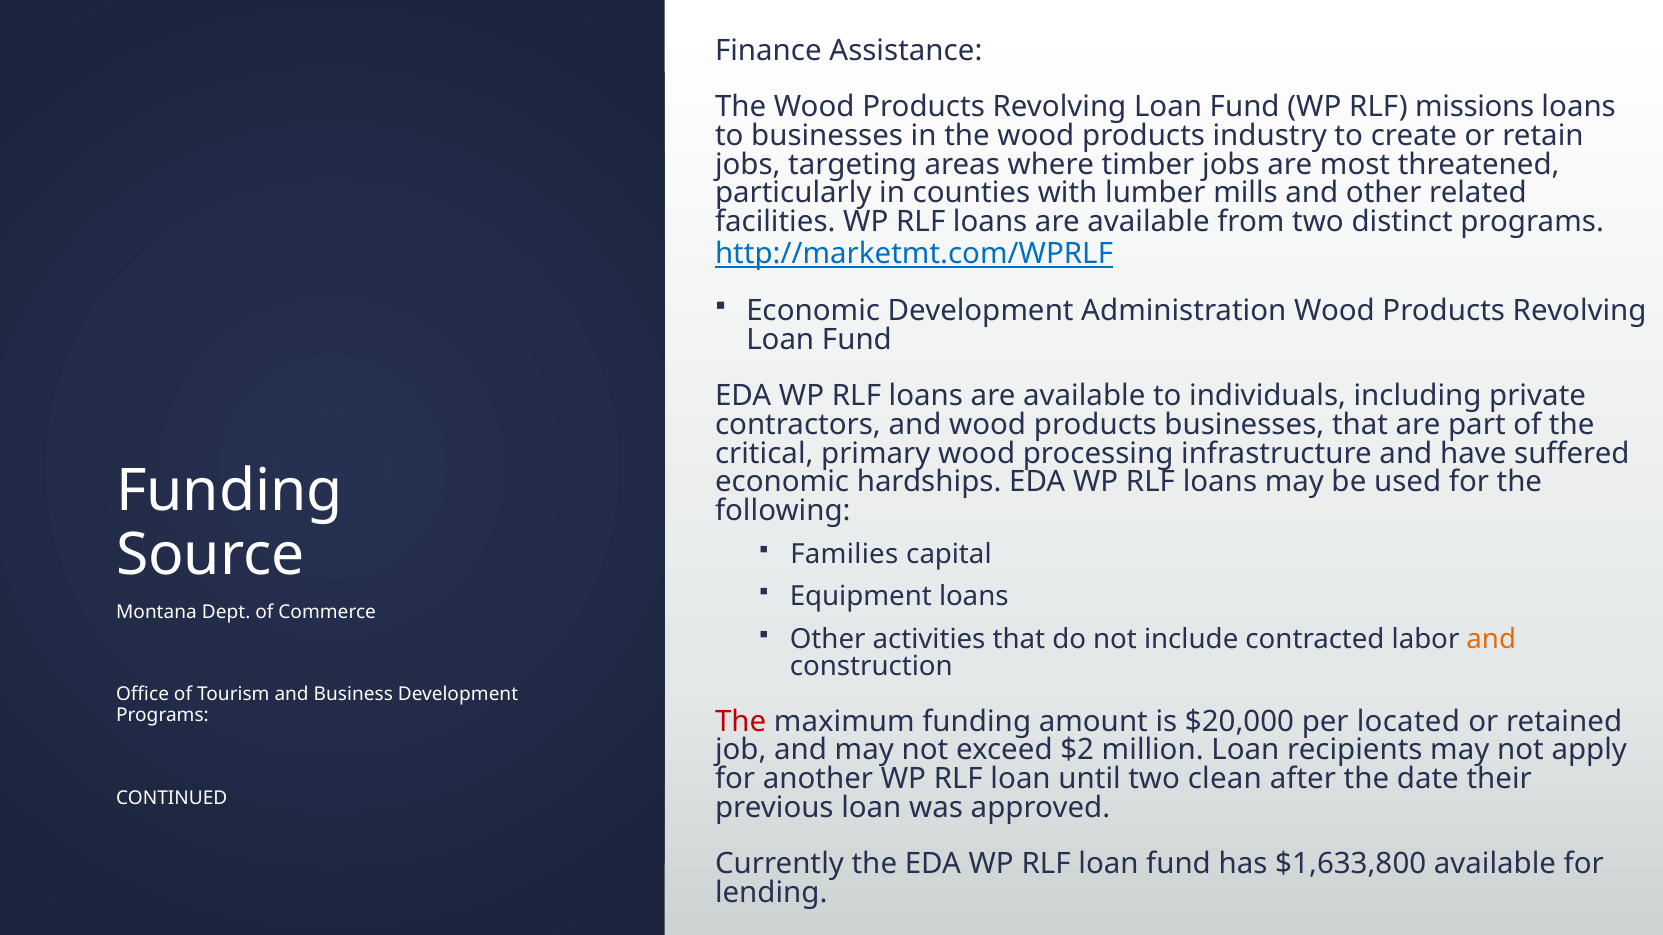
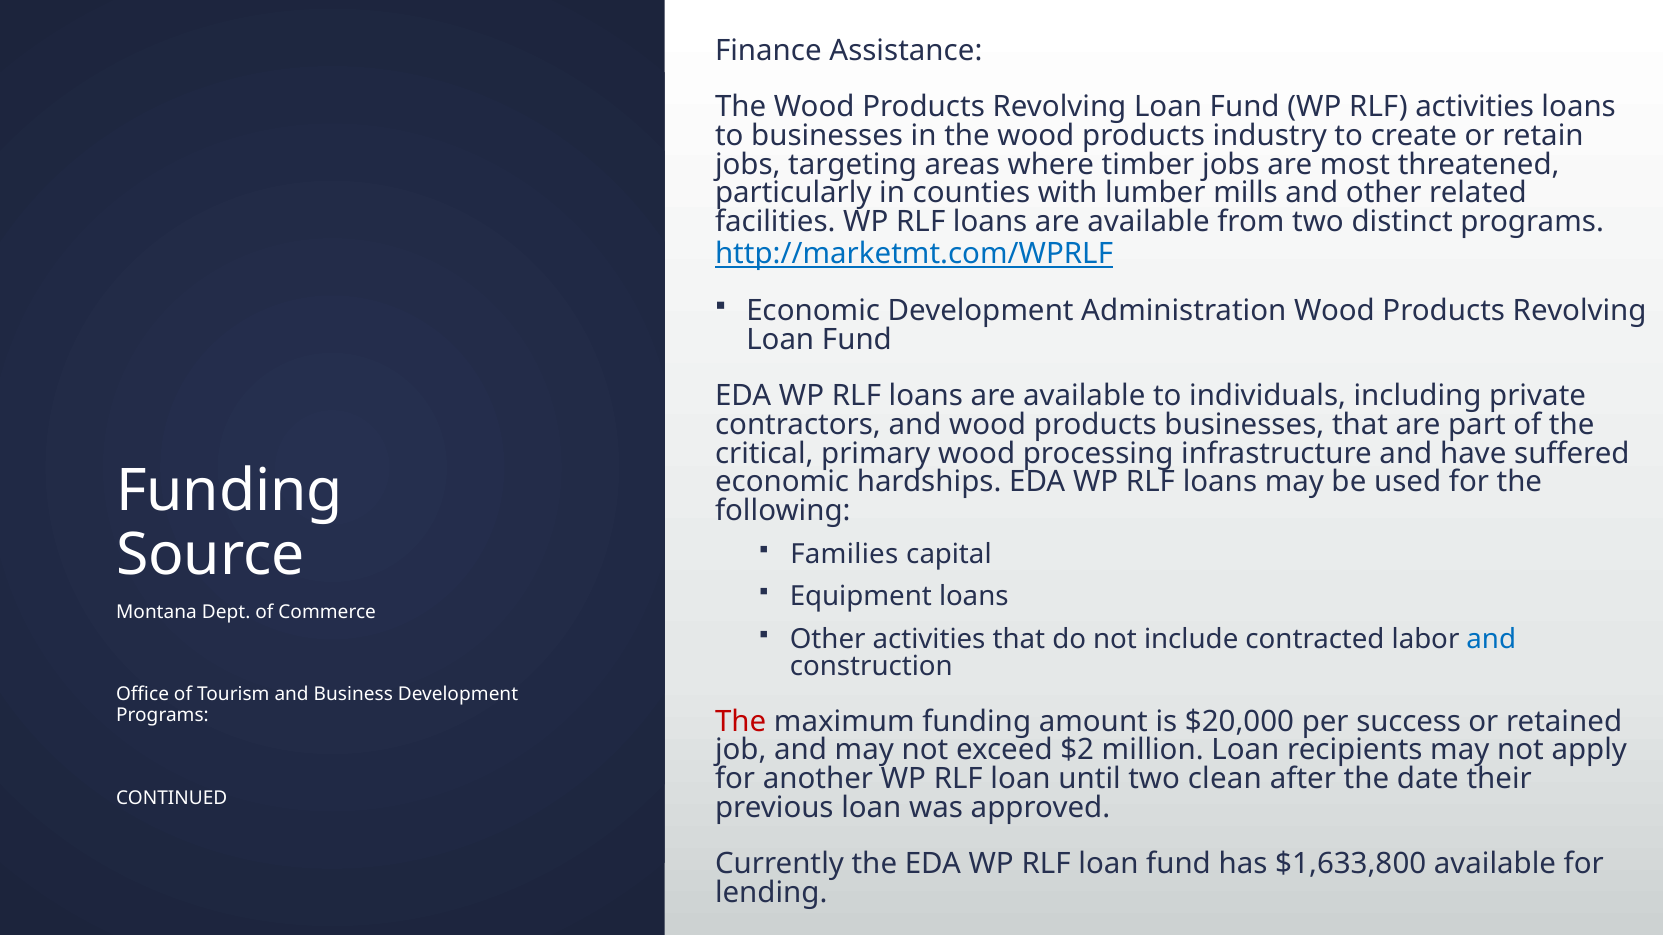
RLF missions: missions -> activities
and at (1491, 639) colour: orange -> blue
located: located -> success
